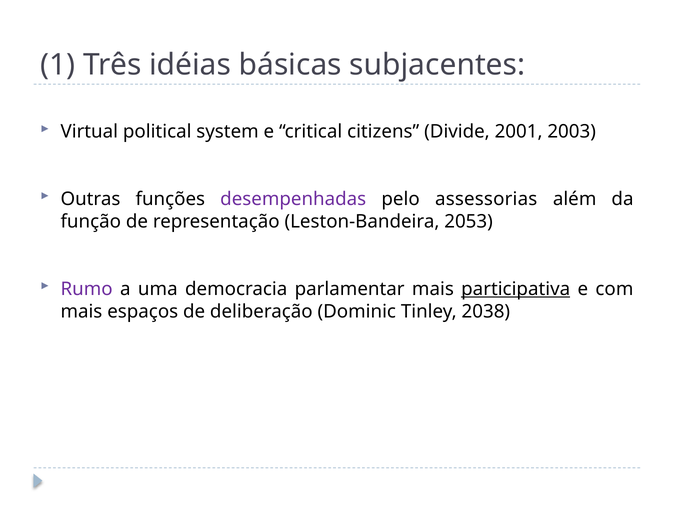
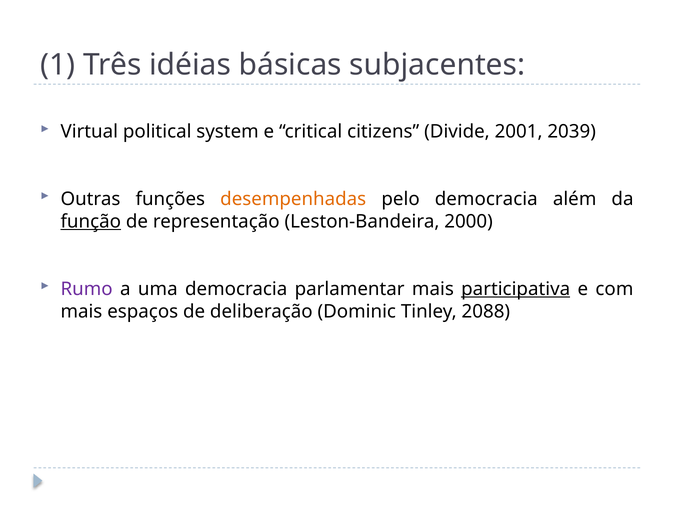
2003: 2003 -> 2039
desempenhadas colour: purple -> orange
pelo assessorias: assessorias -> democracia
função underline: none -> present
2053: 2053 -> 2000
2038: 2038 -> 2088
